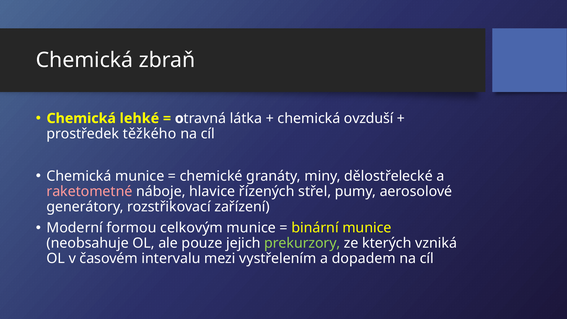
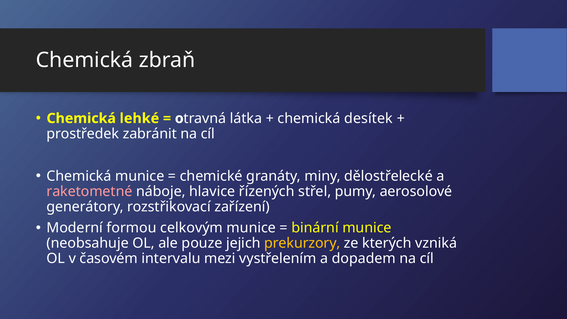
ovzduší: ovzduší -> desítek
těžkého: těžkého -> zabránit
prekurzory colour: light green -> yellow
